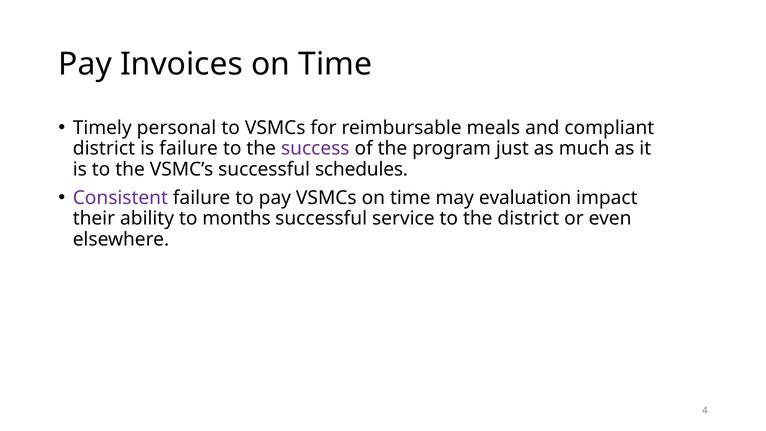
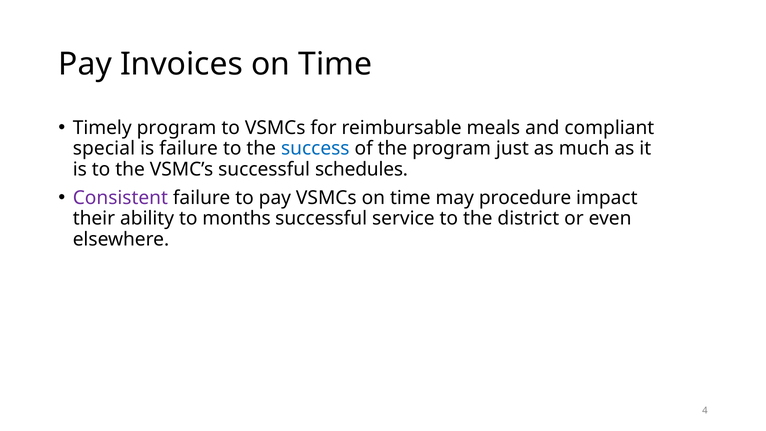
Timely personal: personal -> program
district at (104, 148): district -> special
success colour: purple -> blue
evaluation: evaluation -> procedure
